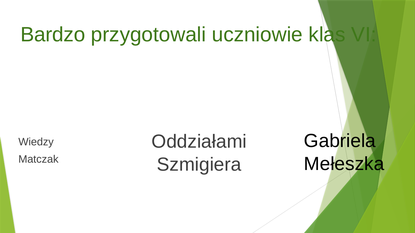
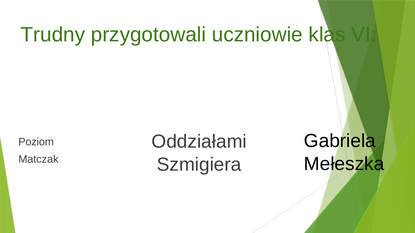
Bardzo: Bardzo -> Trudny
Wiedzy: Wiedzy -> Poziom
